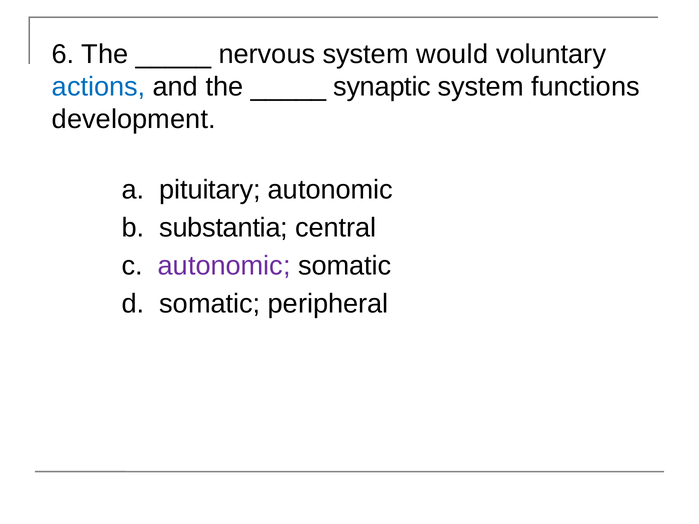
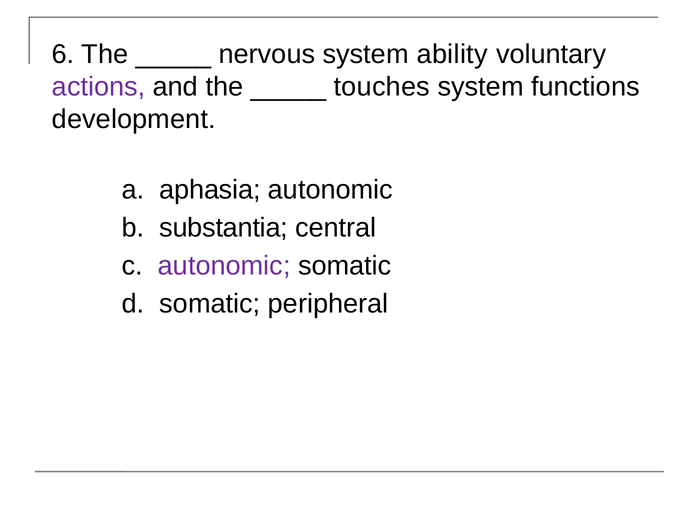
would: would -> ability
actions colour: blue -> purple
synaptic: synaptic -> touches
pituitary: pituitary -> aphasia
